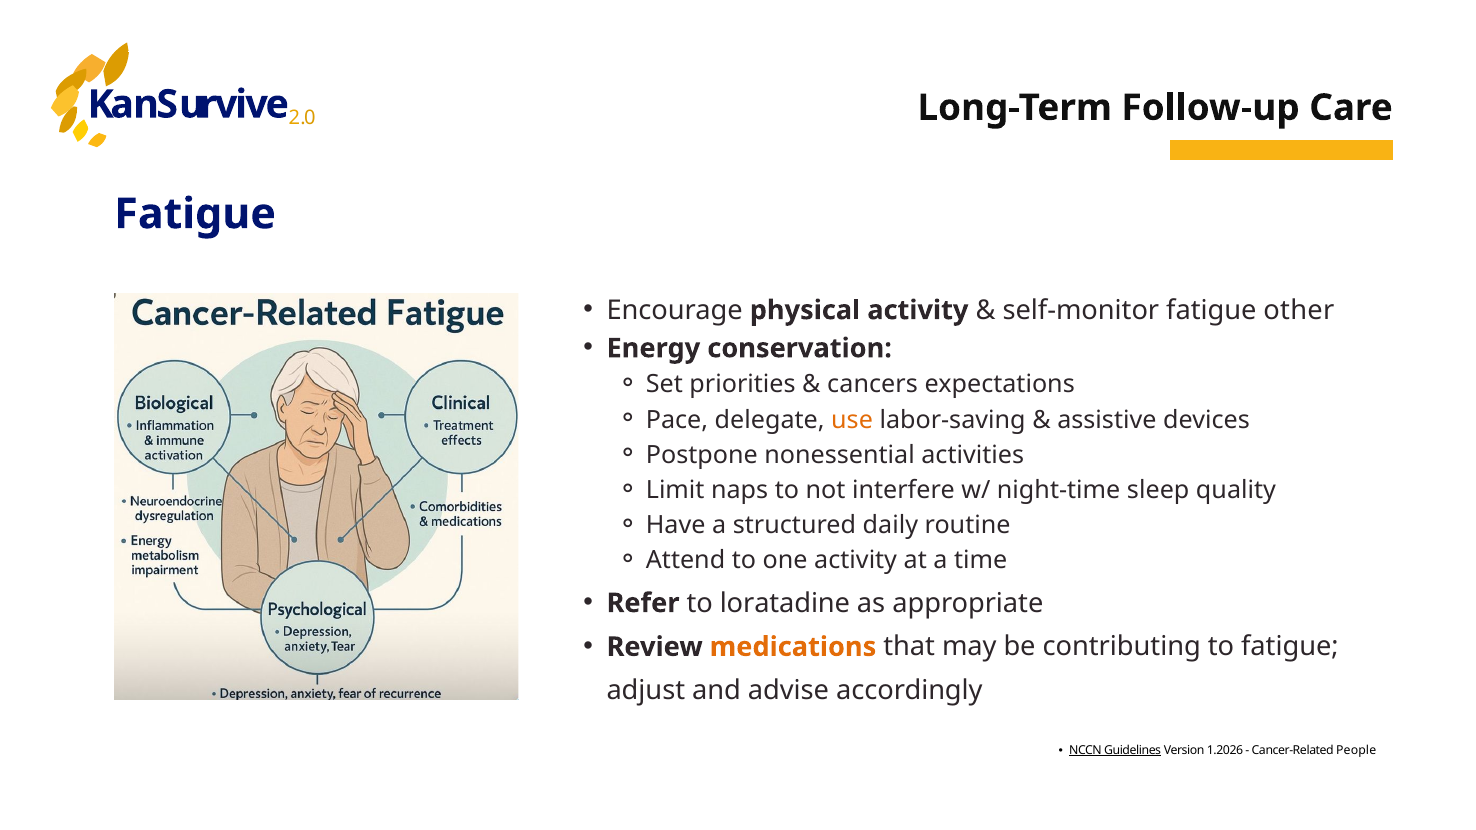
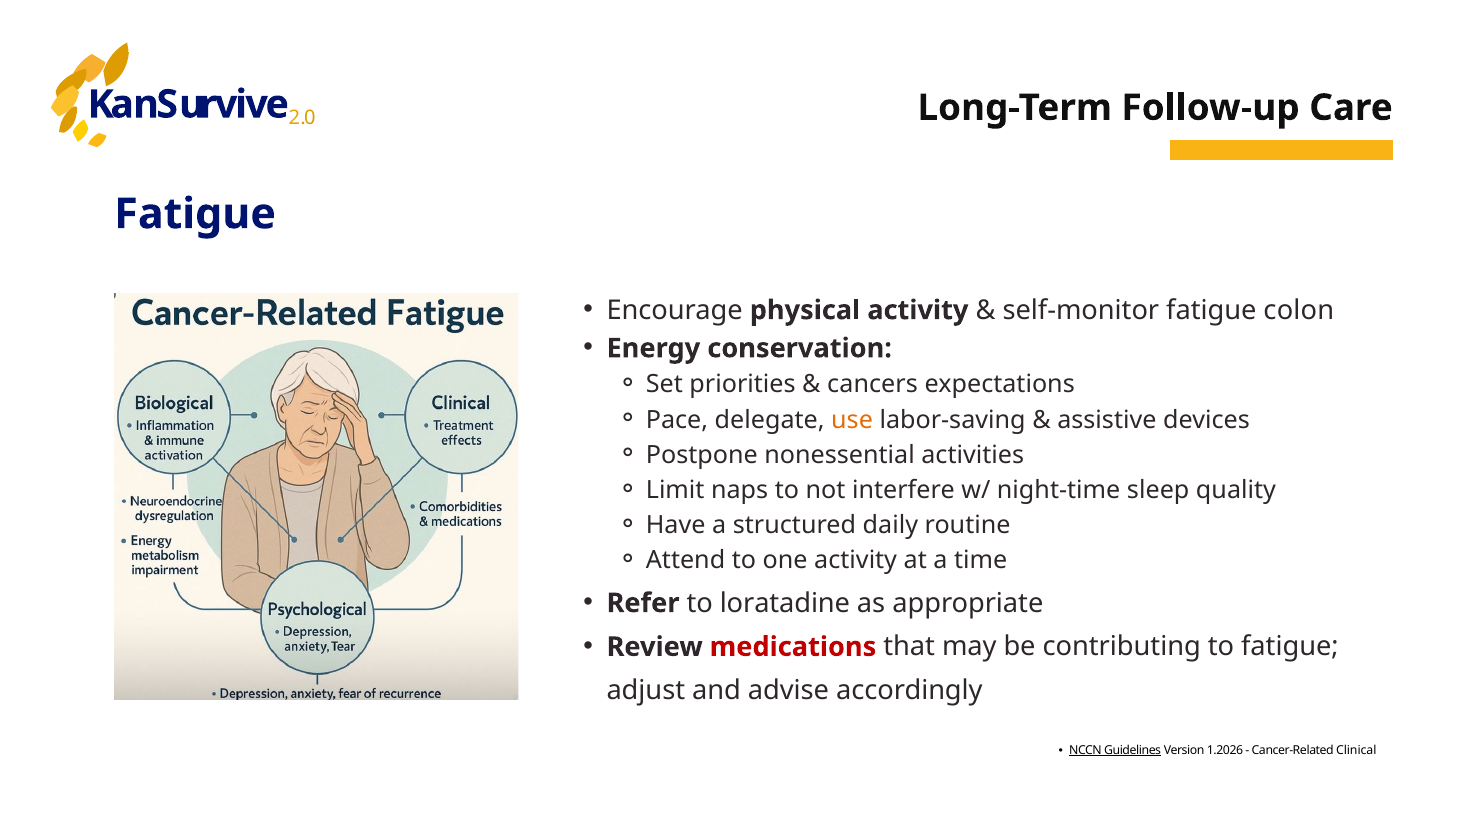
other: other -> colon
medications colour: orange -> red
People: People -> Clinical
